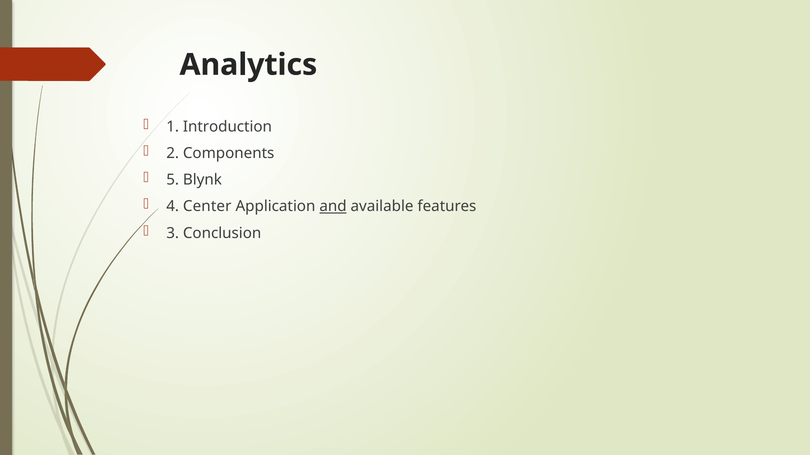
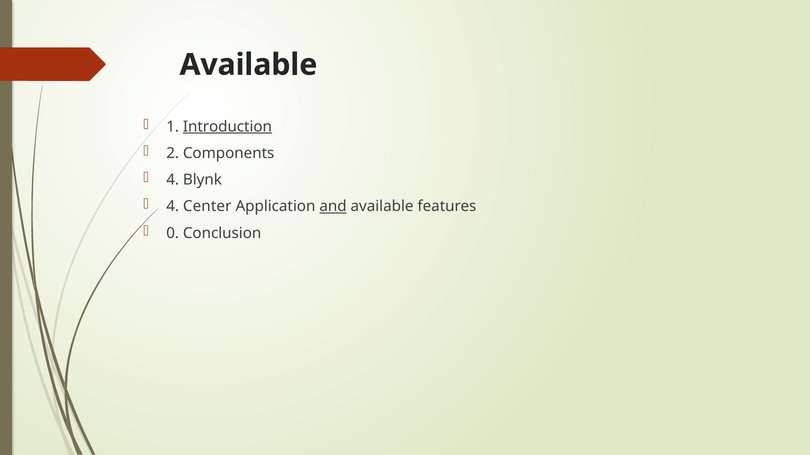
Analytics at (248, 65): Analytics -> Available
Introduction underline: none -> present
5 at (173, 180): 5 -> 4
3: 3 -> 0
